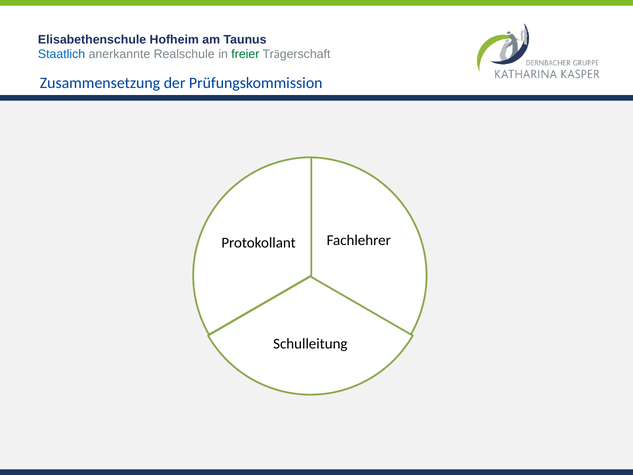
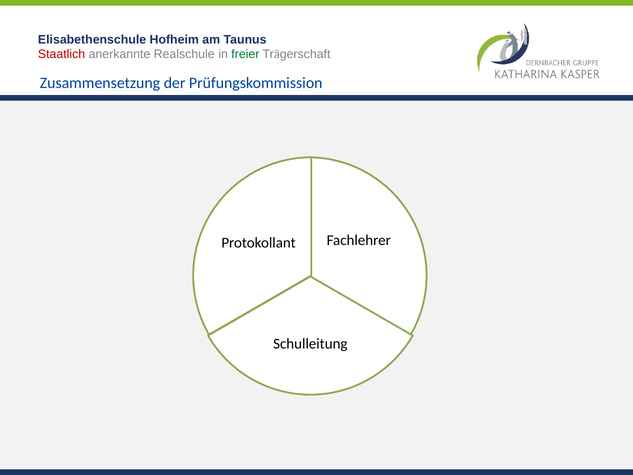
Staatlich colour: blue -> red
